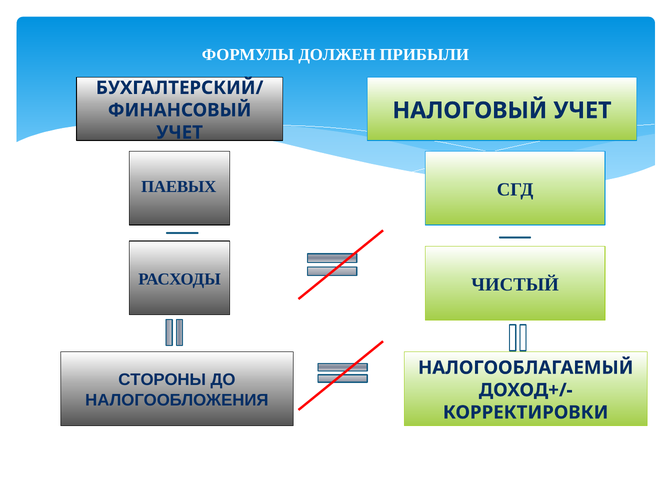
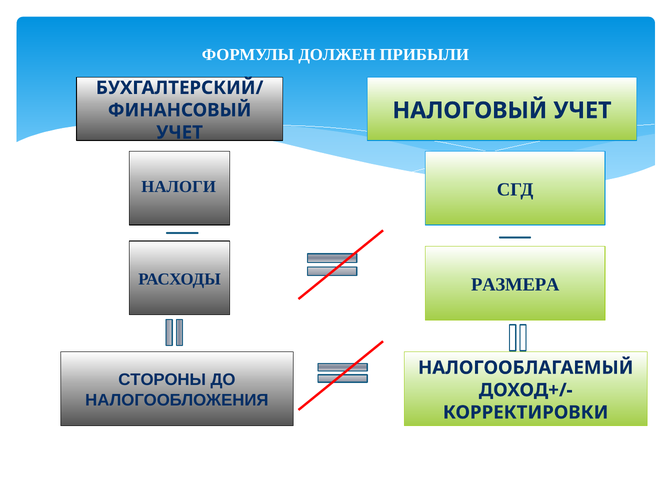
ПАЕВЫХ: ПАЕВЫХ -> НАЛОГИ
ЧИСТЫЙ: ЧИСТЫЙ -> РАЗМЕРА
